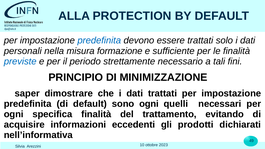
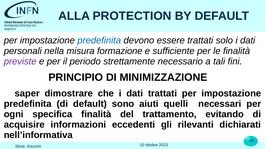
previste colour: blue -> purple
sono ogni: ogni -> aiuti
prodotti: prodotti -> rilevanti
